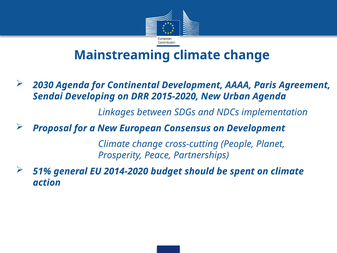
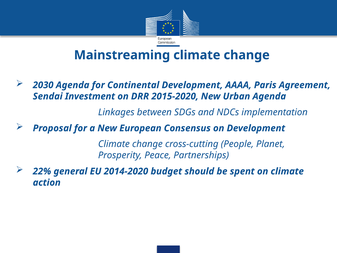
Developing: Developing -> Investment
51%: 51% -> 22%
